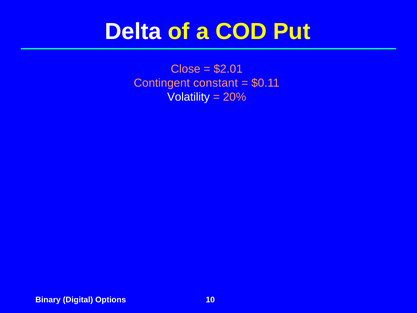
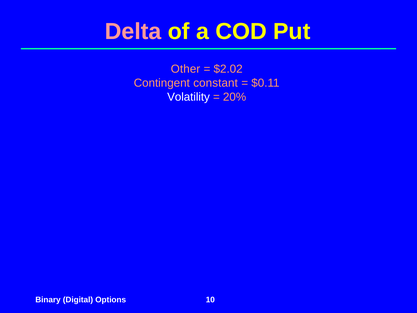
Delta colour: white -> pink
Close: Close -> Other
$2.01: $2.01 -> $2.02
